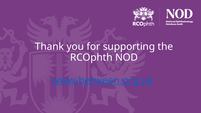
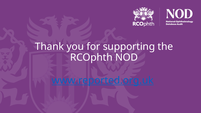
www.between.org.uk: www.between.org.uk -> www.reported.org.uk
